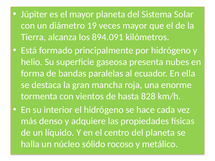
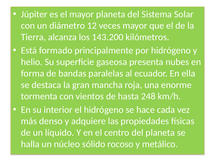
19: 19 -> 12
894.091: 894.091 -> 143.200
828: 828 -> 248
